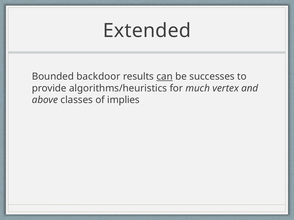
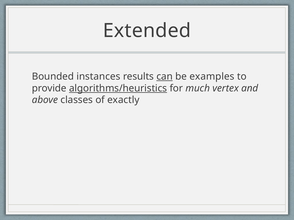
backdoor: backdoor -> instances
successes: successes -> examples
algorithms/heuristics underline: none -> present
implies: implies -> exactly
